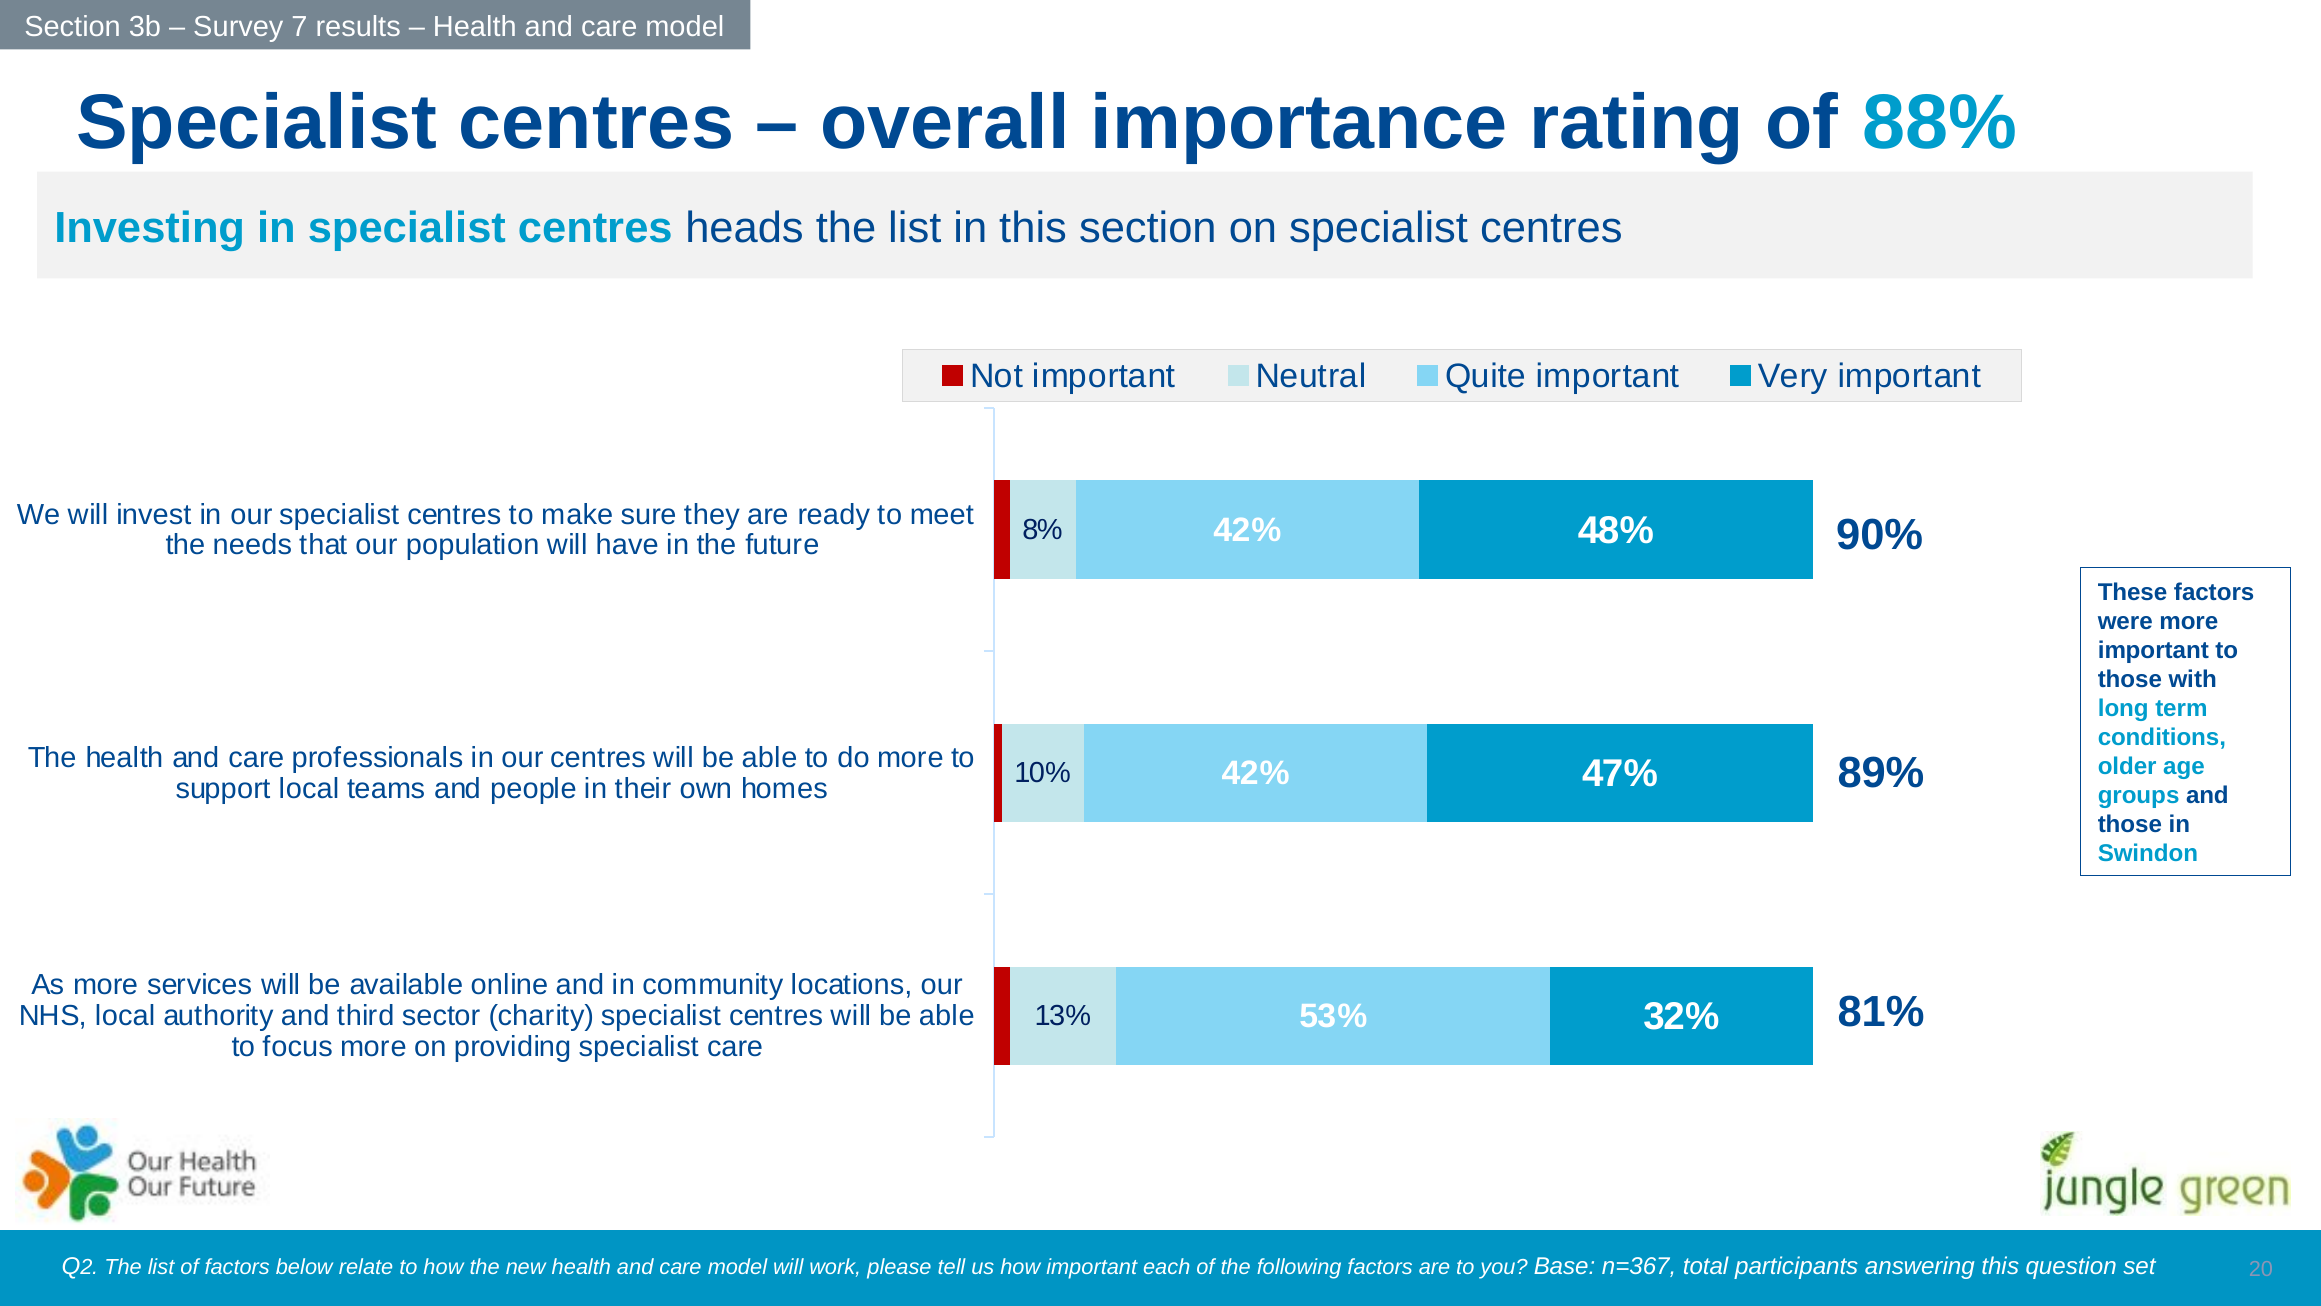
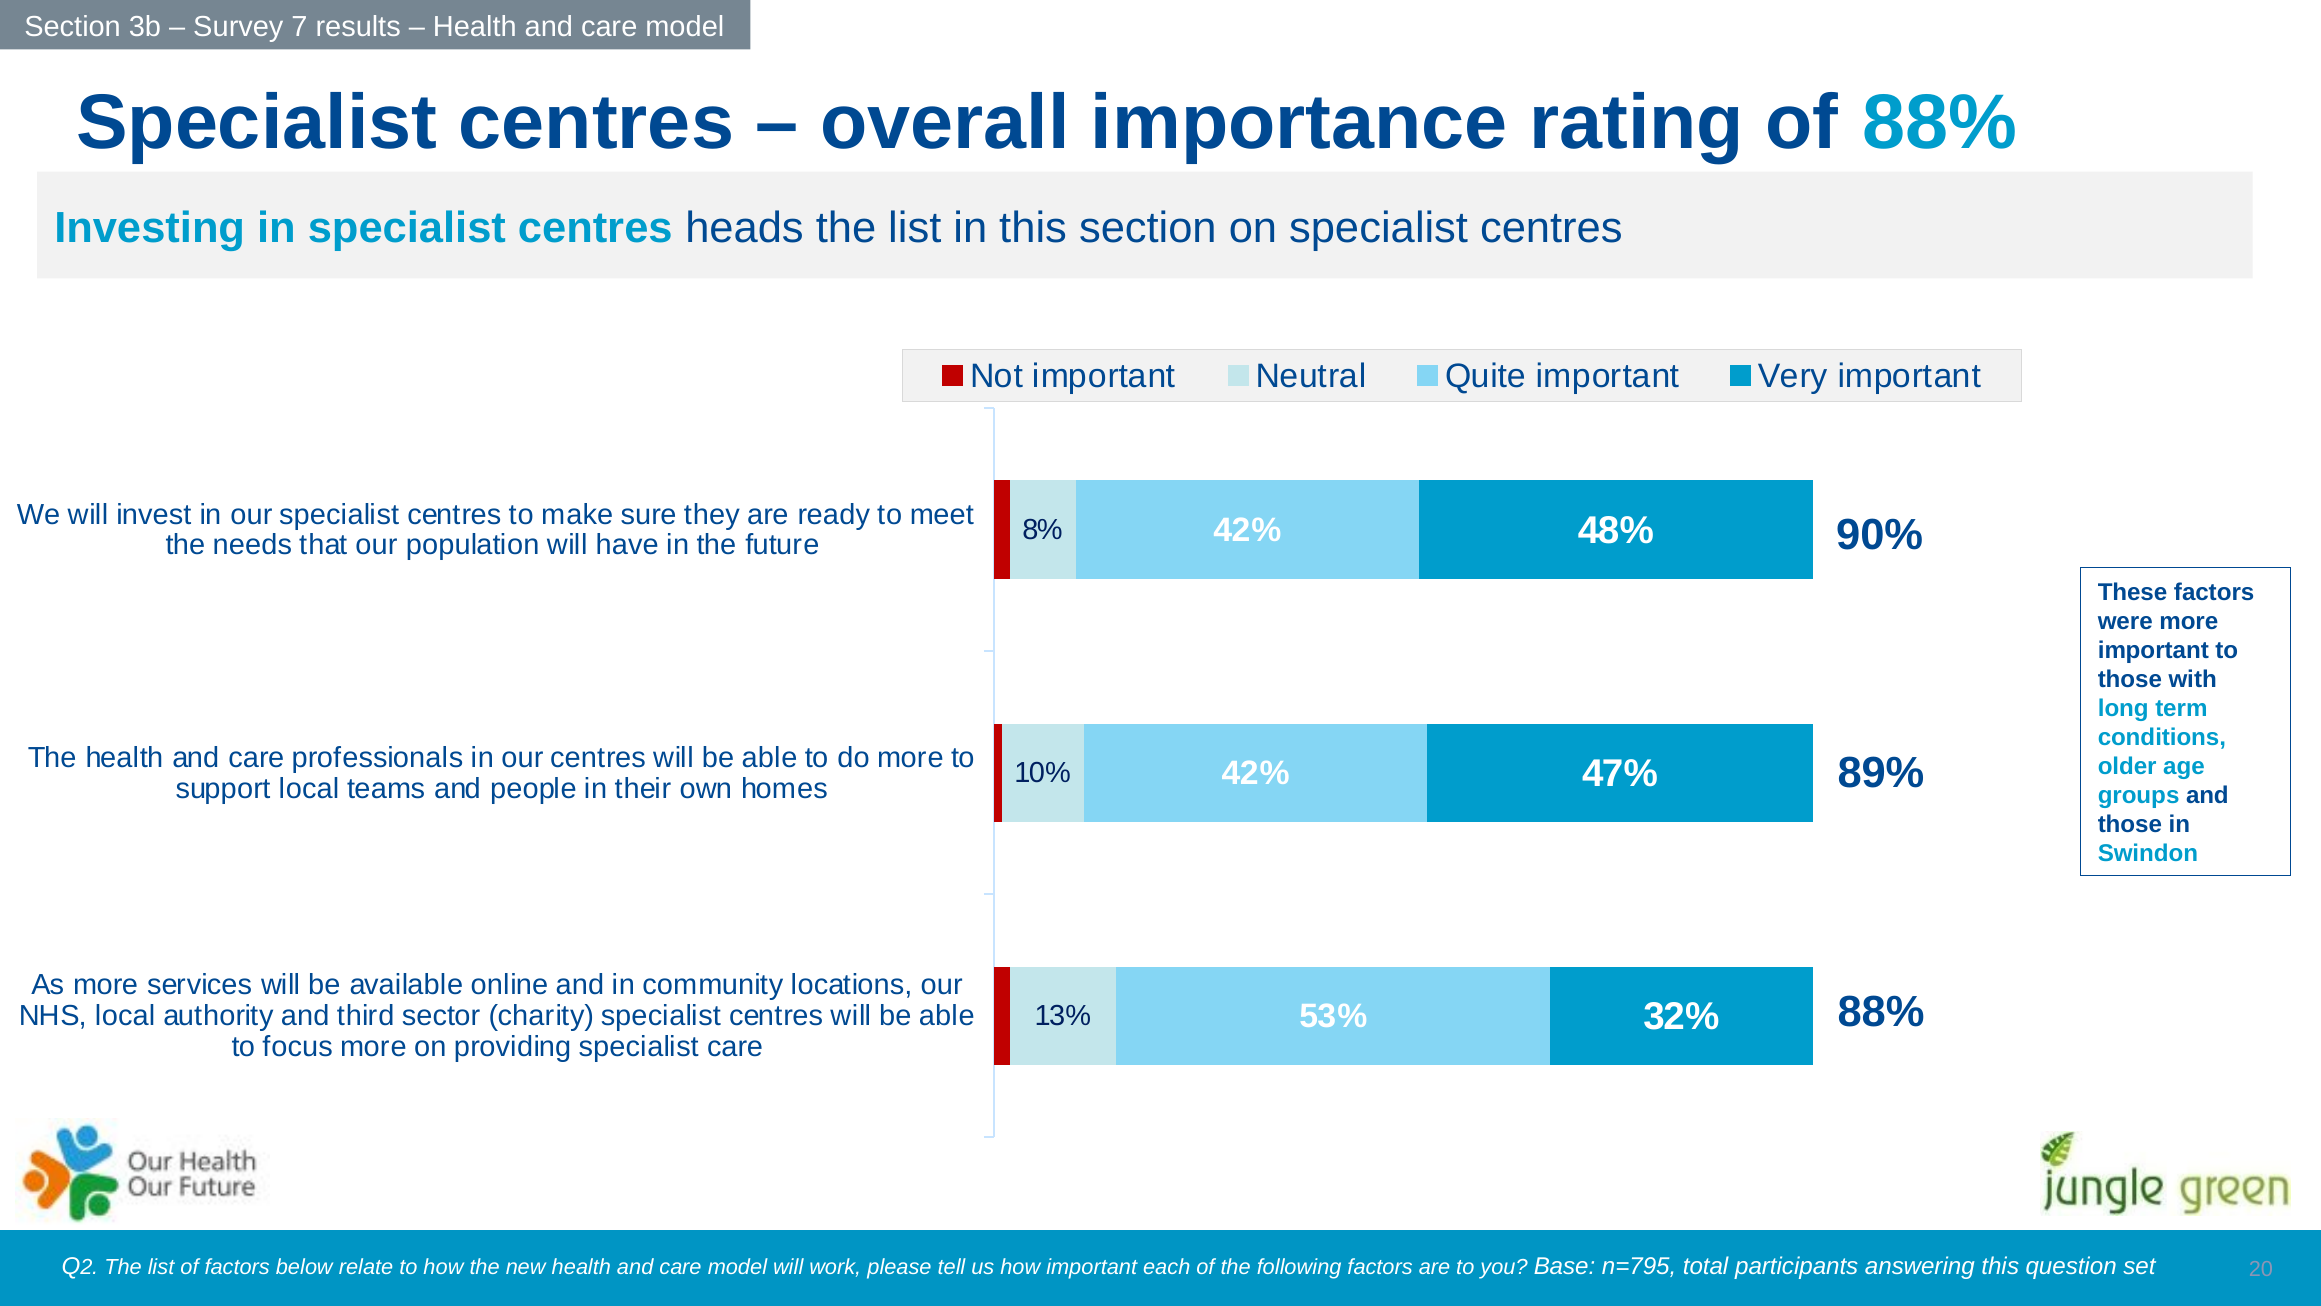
81% at (1881, 1011): 81% -> 88%
n=367: n=367 -> n=795
